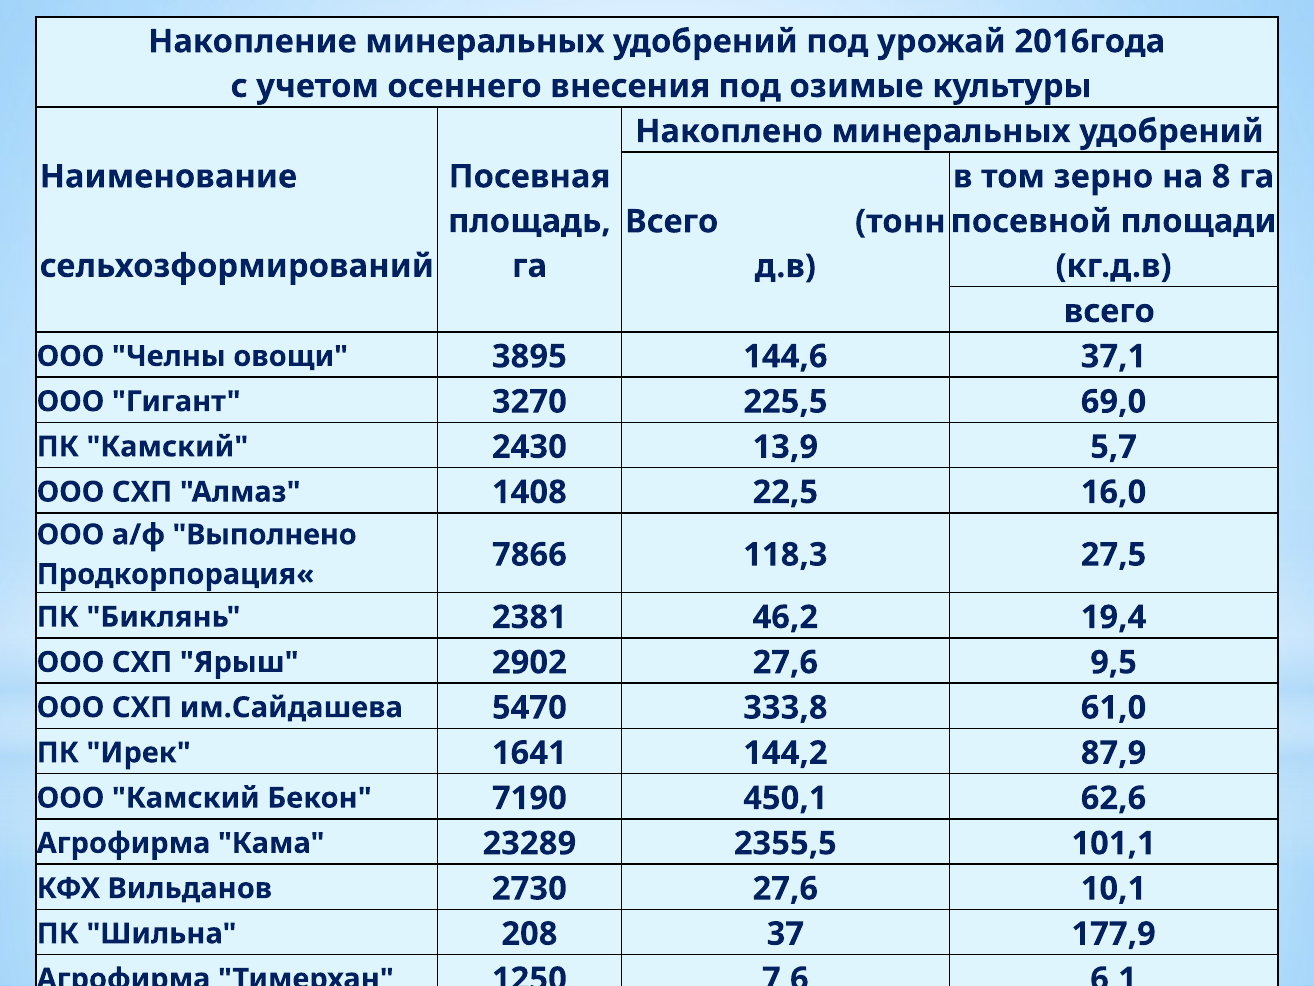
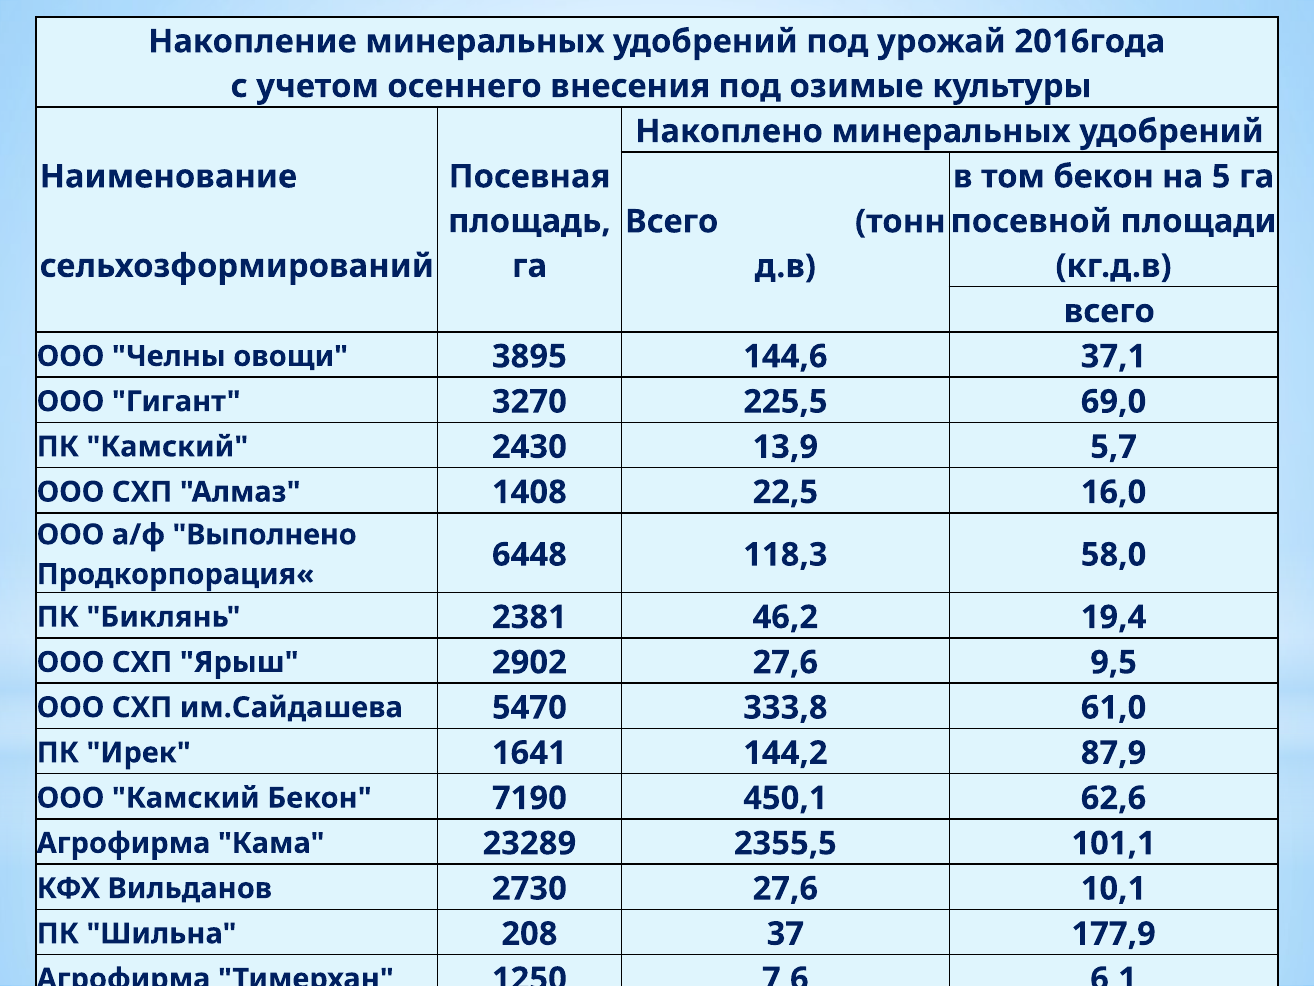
том зерно: зерно -> бекон
8: 8 -> 5
7866: 7866 -> 6448
27,5: 27,5 -> 58,0
